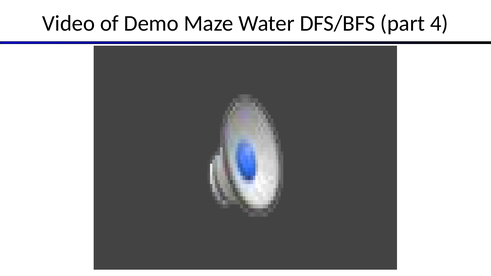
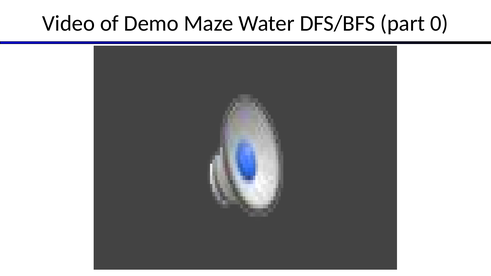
4: 4 -> 0
